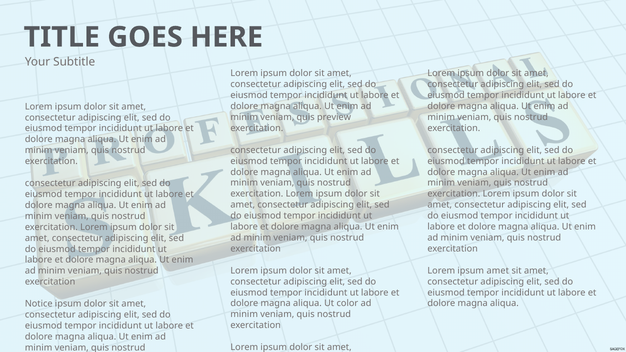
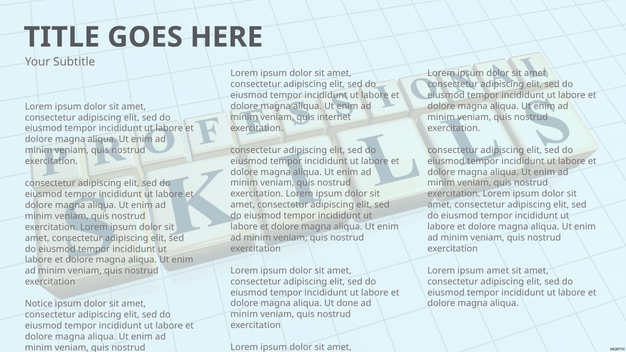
preview: preview -> internet
color: color -> done
